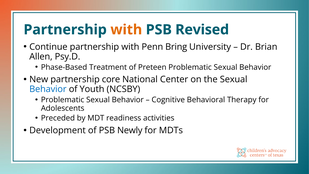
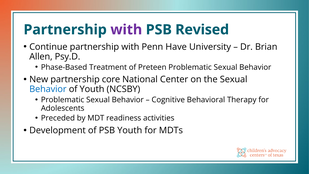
with at (126, 30) colour: orange -> purple
Bring: Bring -> Have
PSB Newly: Newly -> Youth
